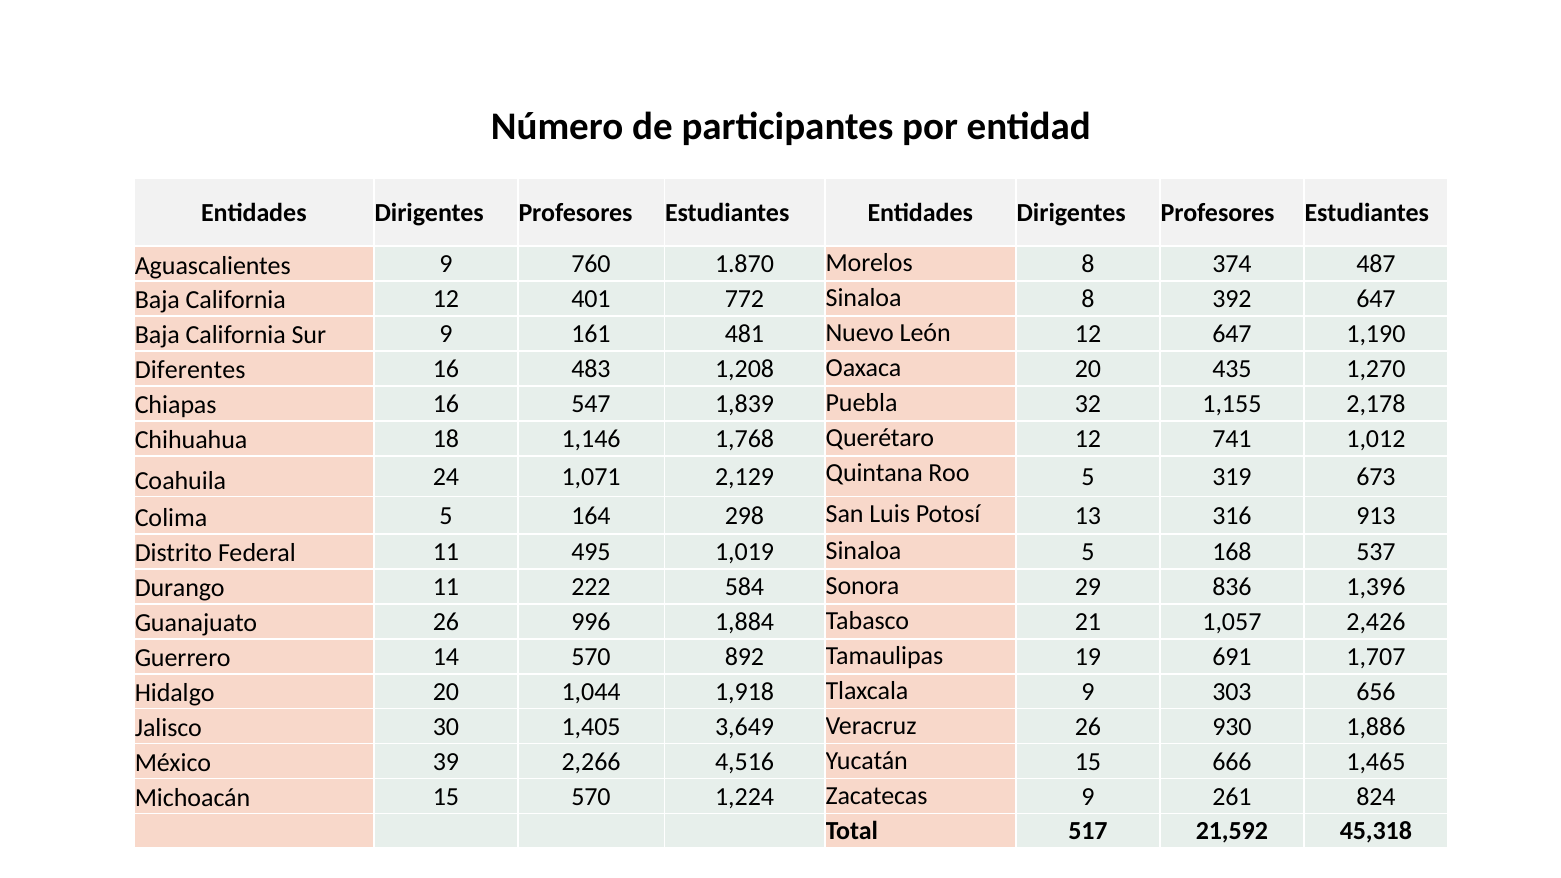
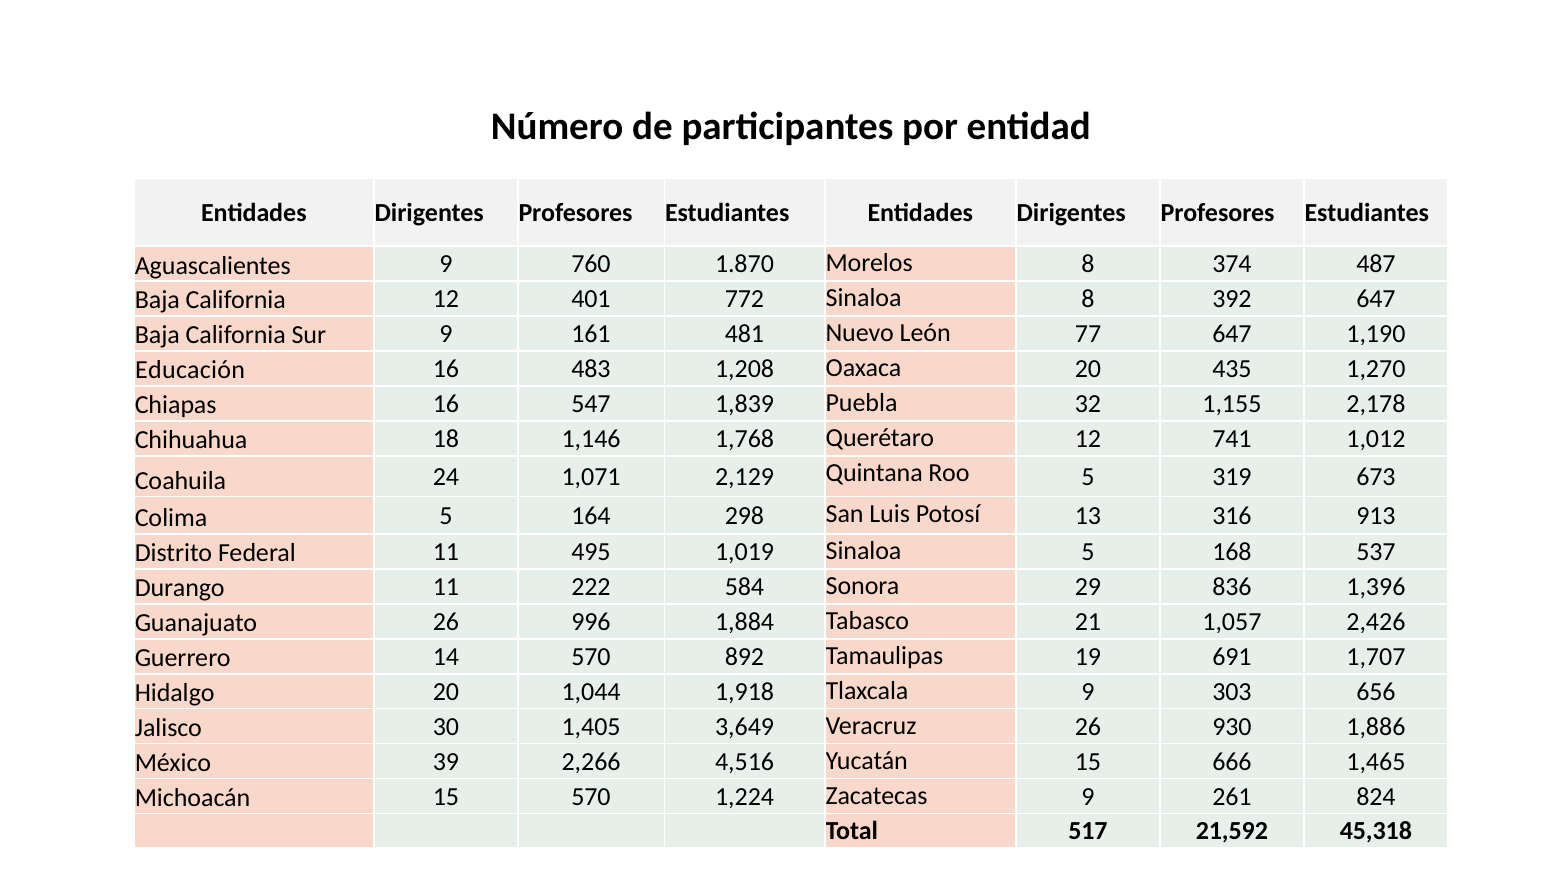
León 12: 12 -> 77
Diferentes: Diferentes -> Educación
